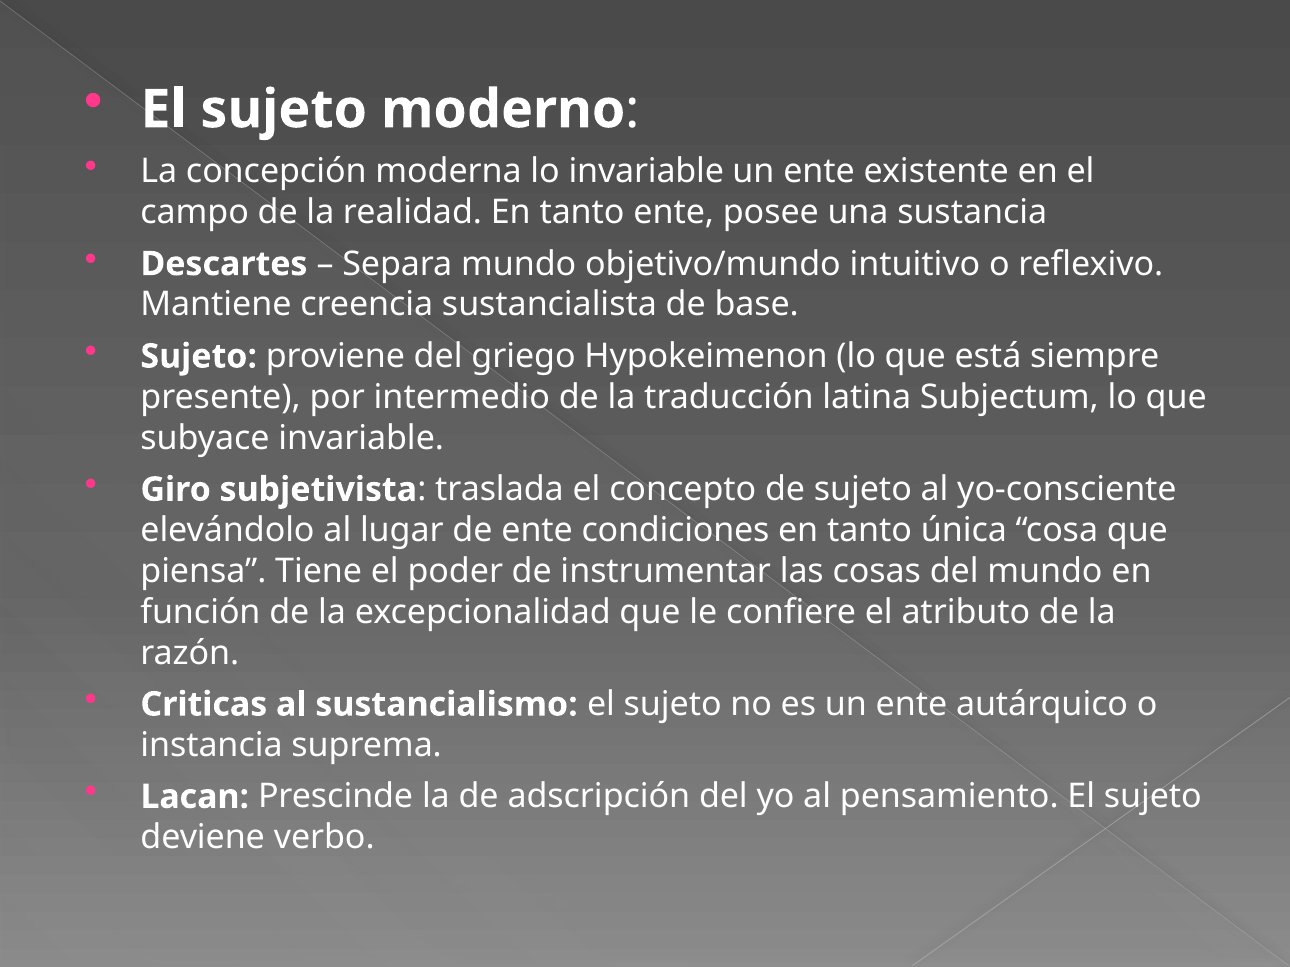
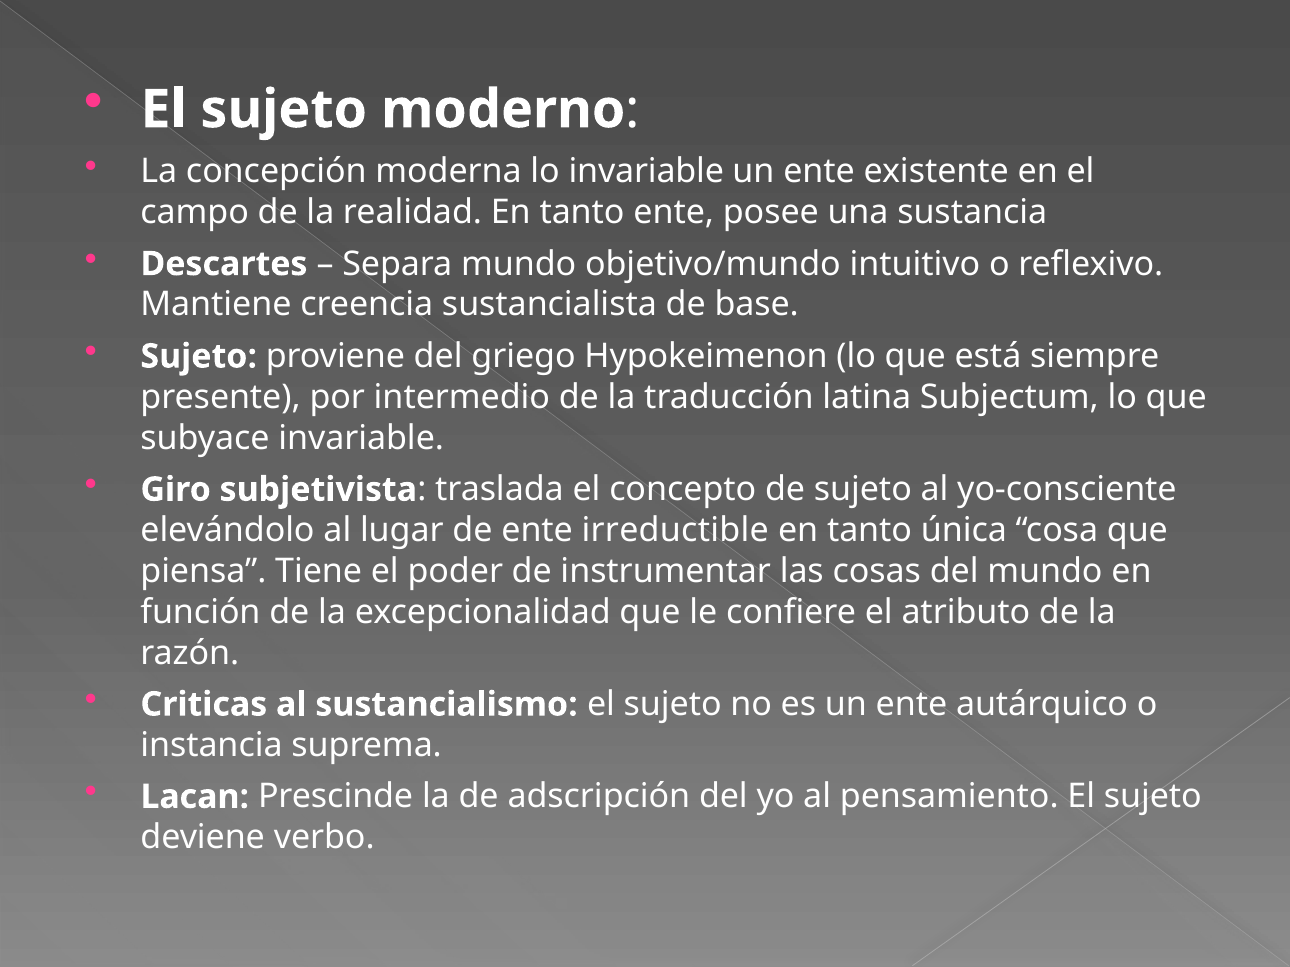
condiciones: condiciones -> irreductible
